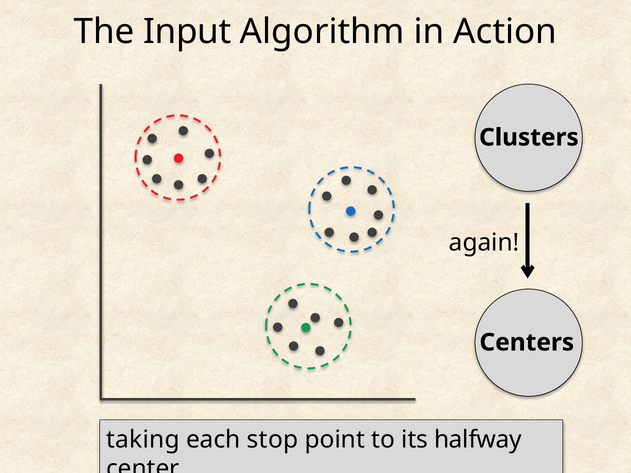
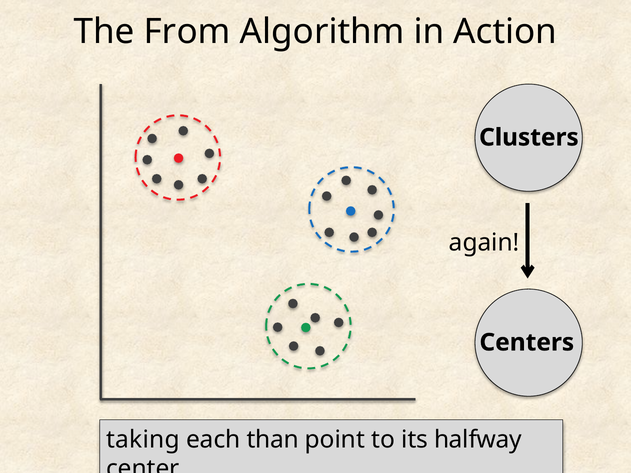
Input: Input -> From
stop: stop -> than
